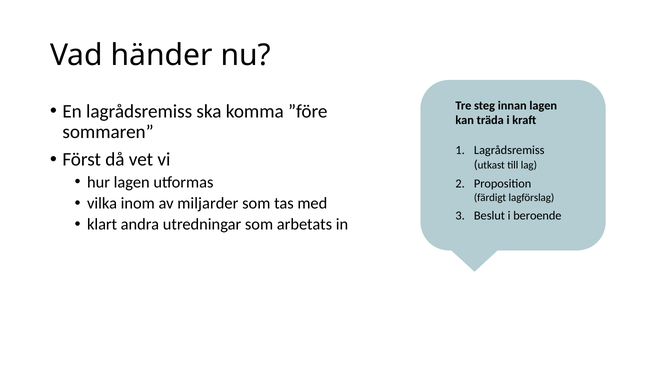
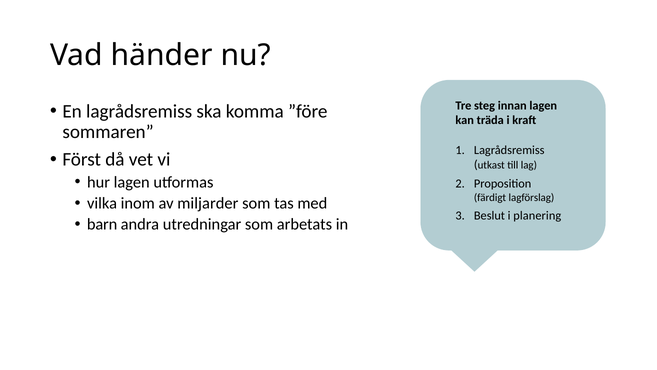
beroende: beroende -> planering
klart: klart -> barn
